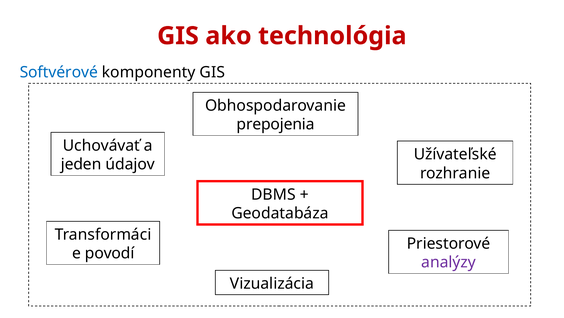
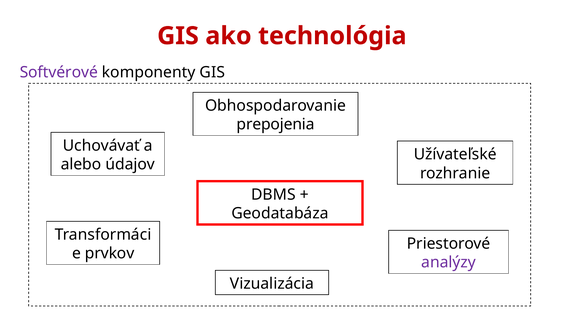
Softvérové colour: blue -> purple
jeden: jeden -> alebo
povodí: povodí -> prvkov
